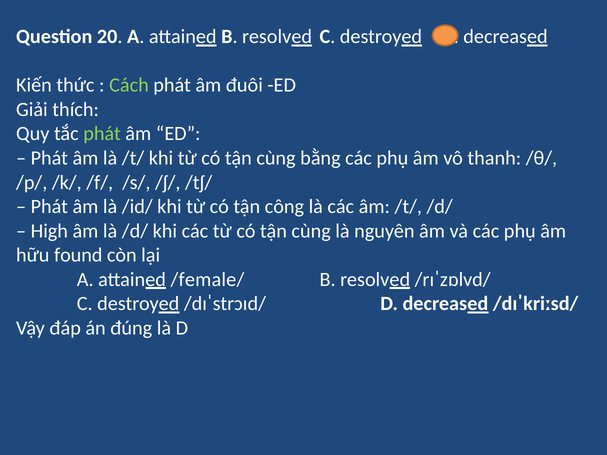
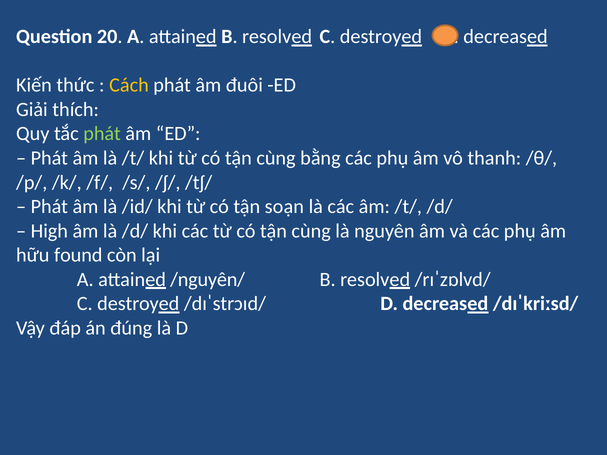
Cách colour: light green -> yellow
công: công -> soạn
/female/: /female/ -> /nguyên/
